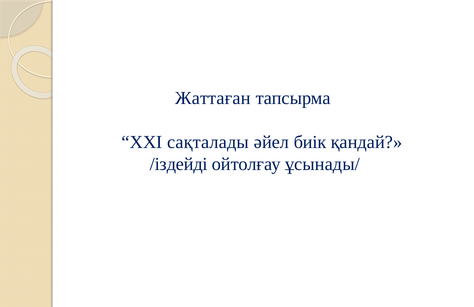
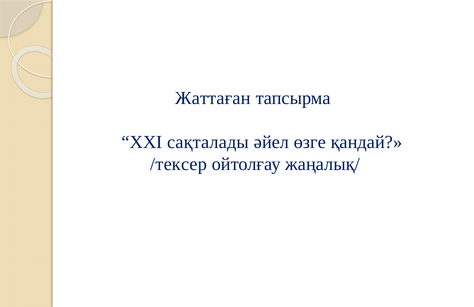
биік: биік -> өзге
/іздейді: /іздейді -> /тексер
ұсынады/: ұсынады/ -> жаңалық/
